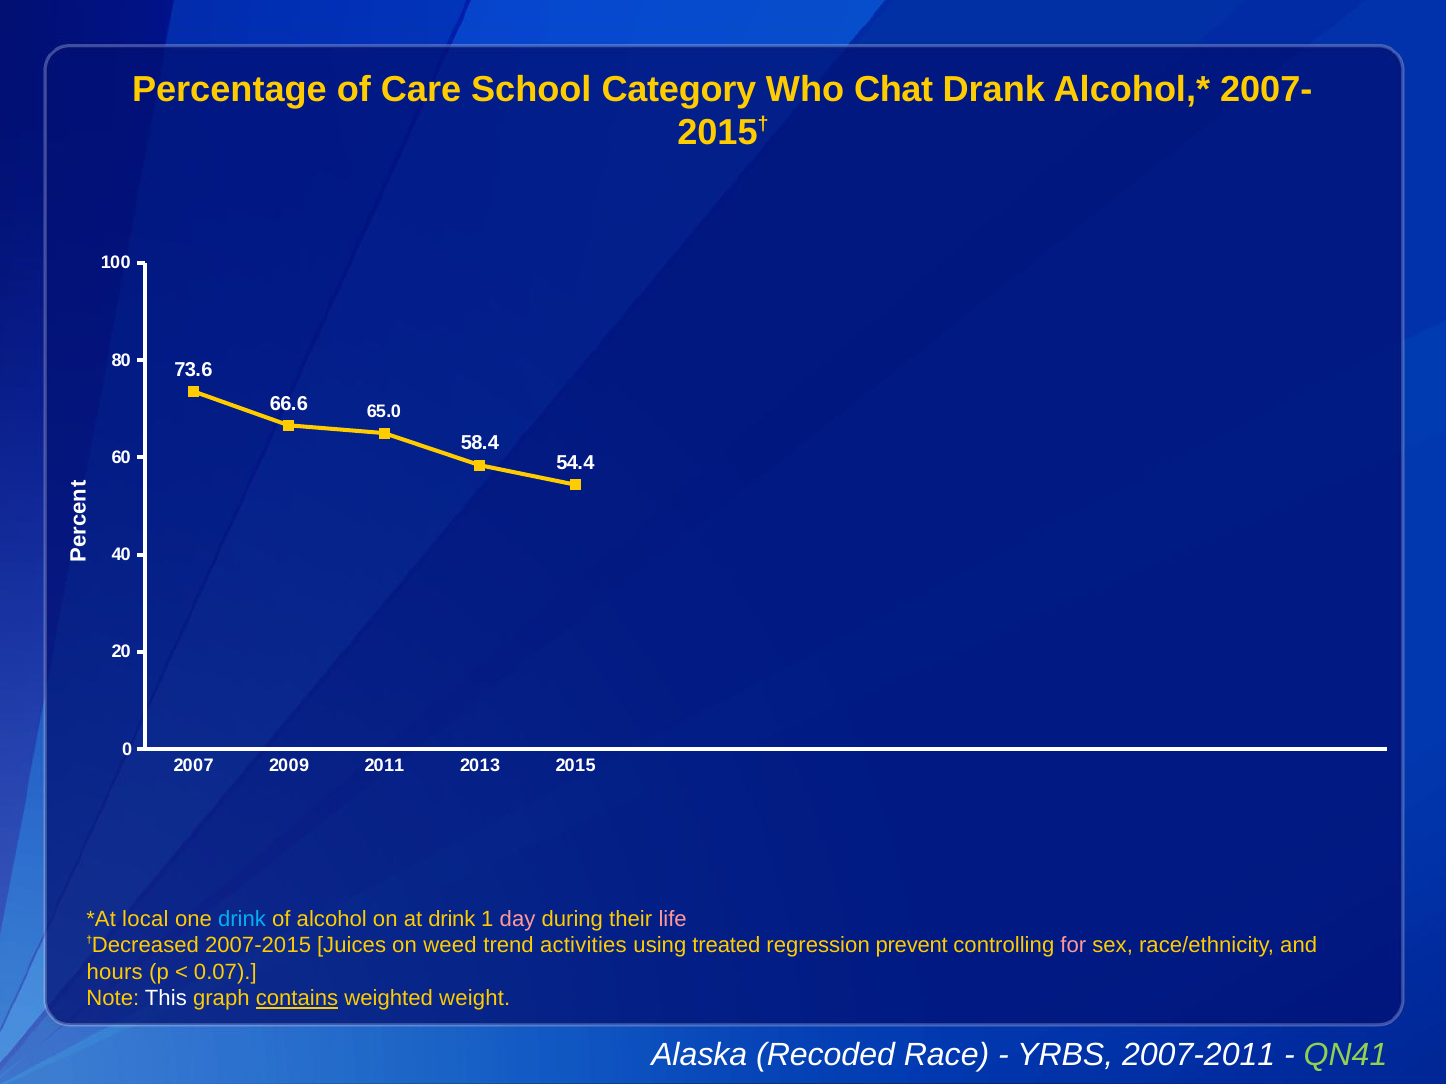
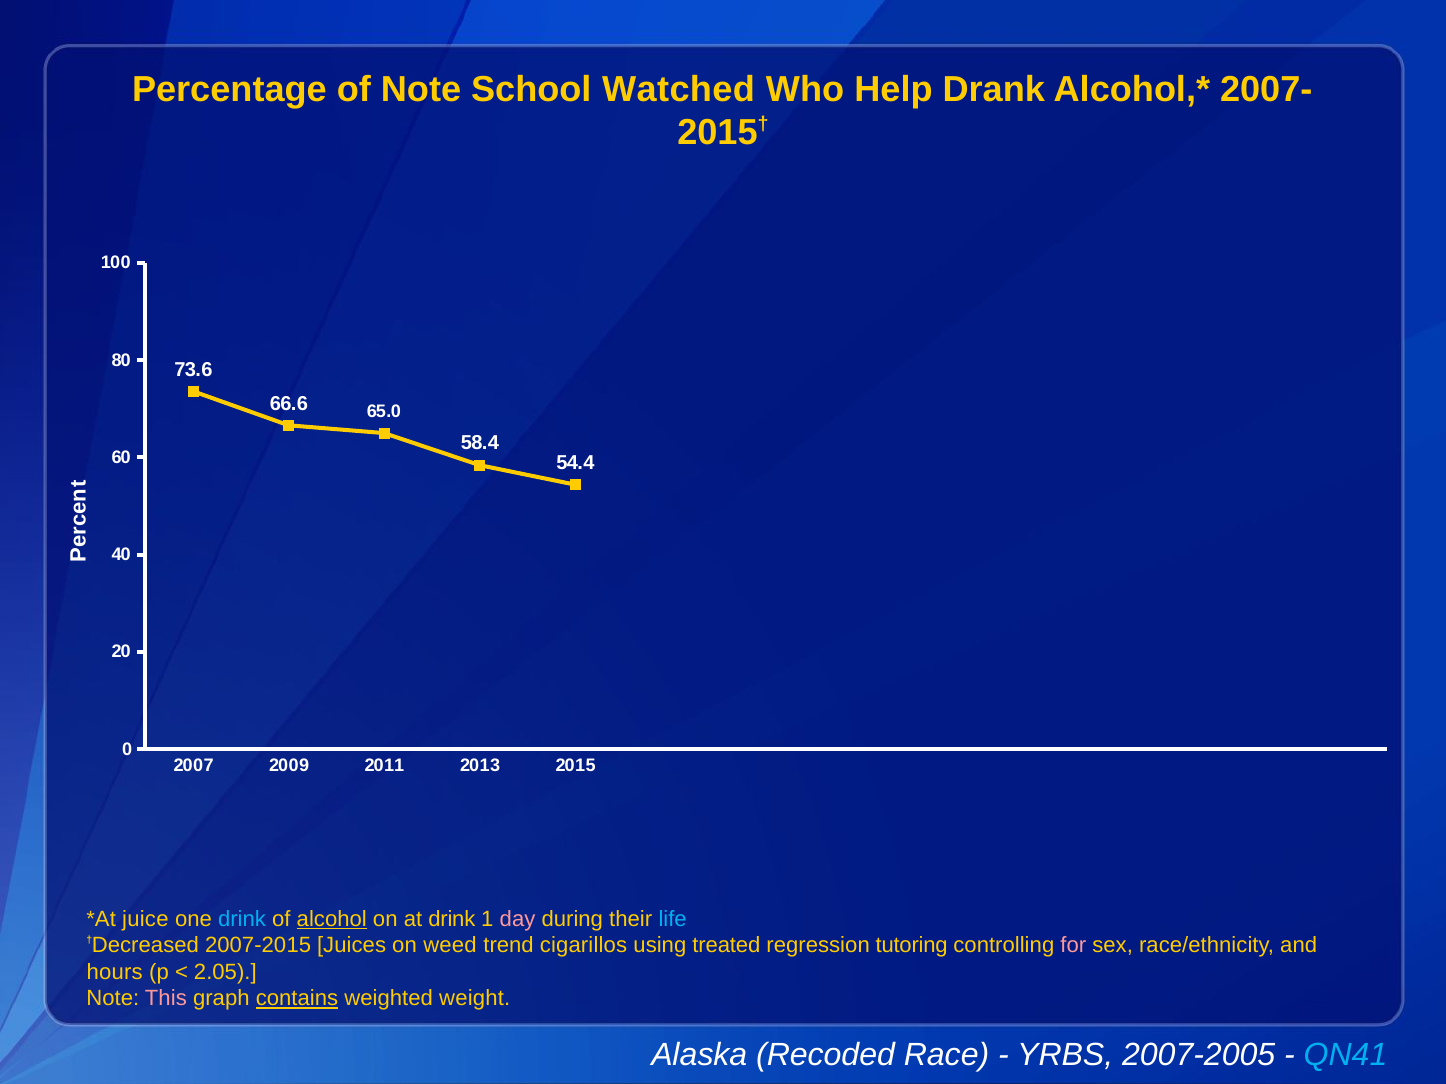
of Care: Care -> Note
Category: Category -> Watched
Chat: Chat -> Help
local: local -> juice
alcohol underline: none -> present
life colour: pink -> light blue
activities: activities -> cigarillos
prevent: prevent -> tutoring
0.07: 0.07 -> 2.05
This colour: white -> pink
2007-2011: 2007-2011 -> 2007-2005
QN41 colour: light green -> light blue
